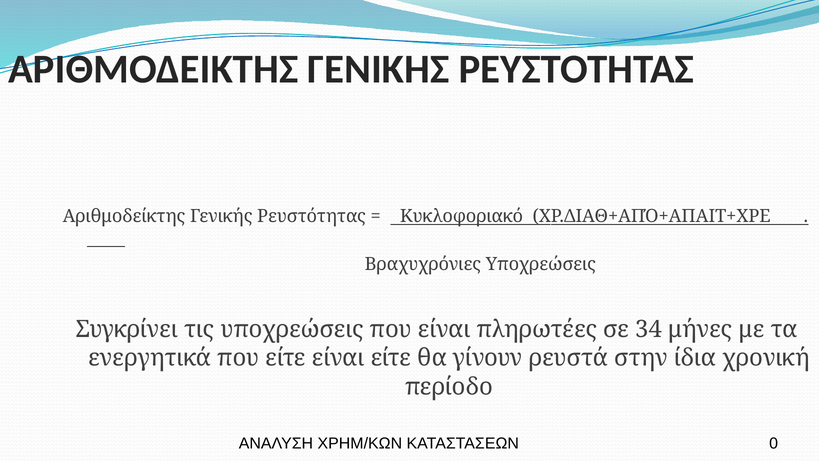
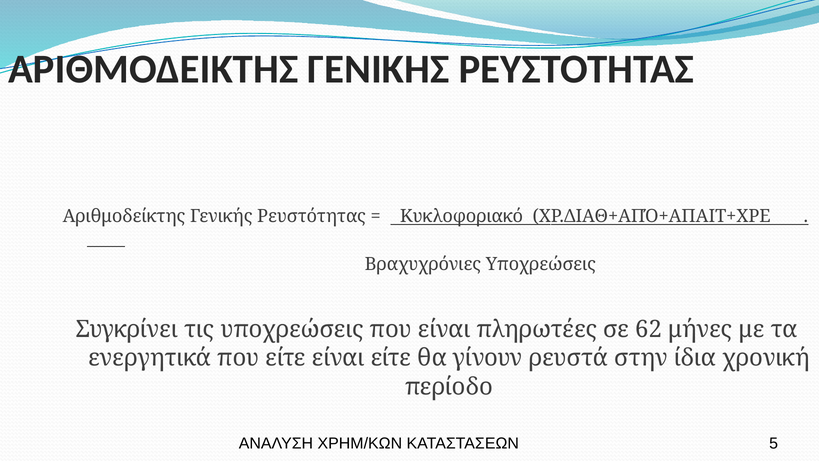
34: 34 -> 62
0: 0 -> 5
